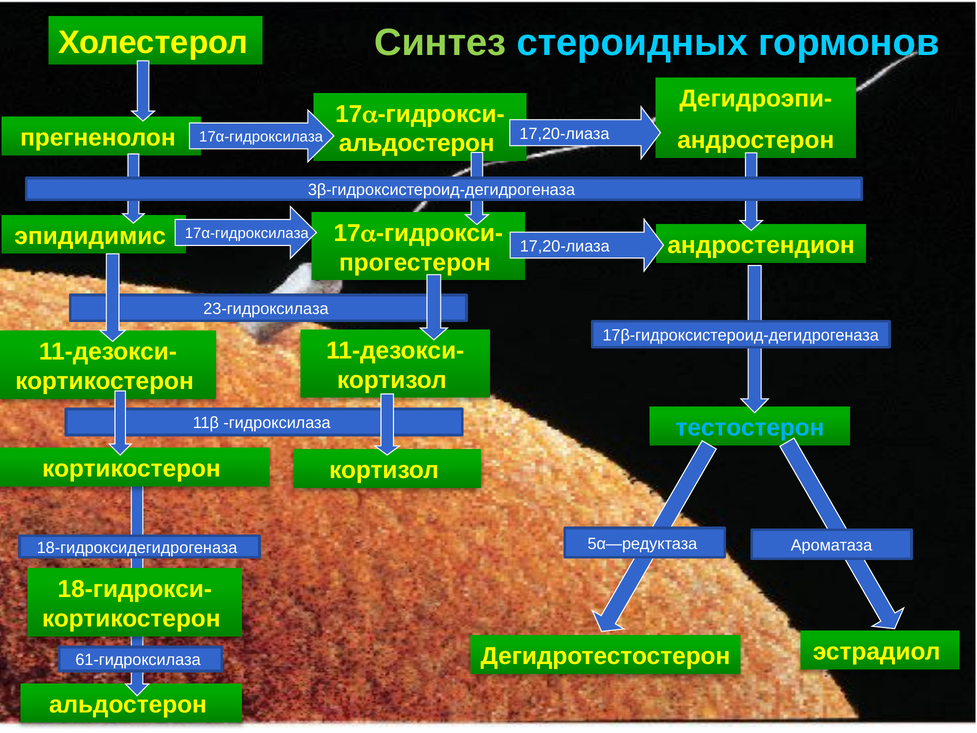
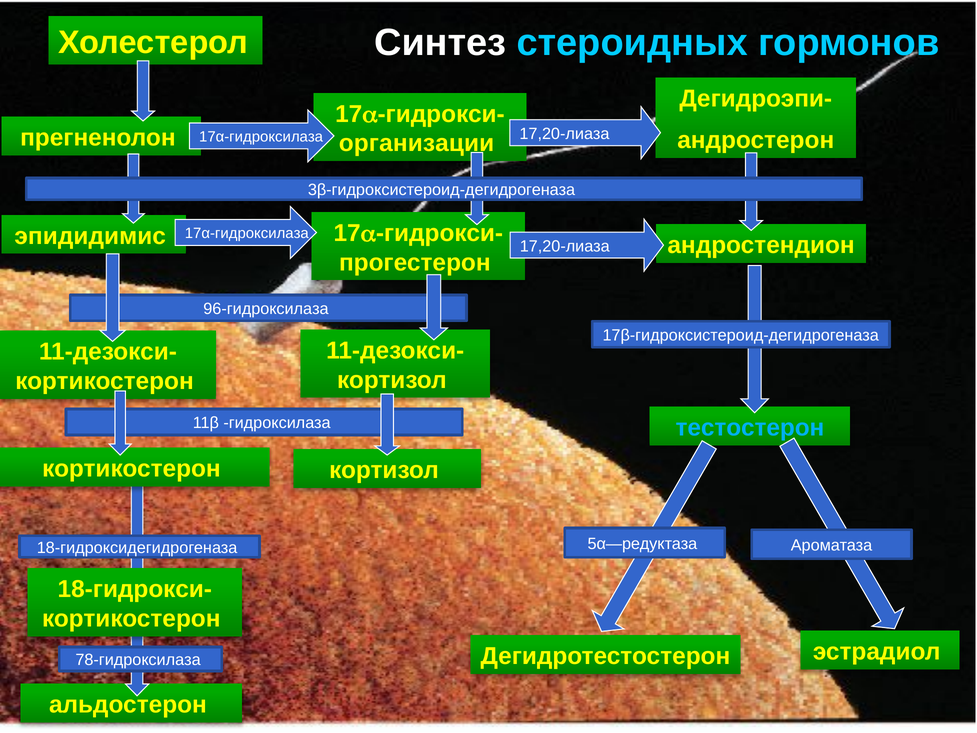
Синтез colour: light green -> white
альдостерон at (417, 143): альдостерон -> организации
23-гидроксилаза: 23-гидроксилаза -> 96-гидроксилаза
61-гидроксилаза: 61-гидроксилаза -> 78-гидроксилаза
